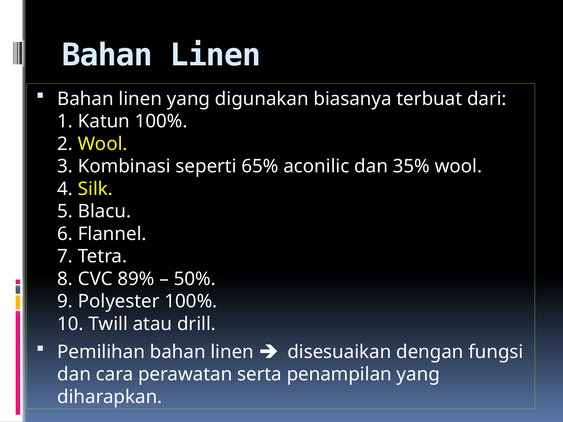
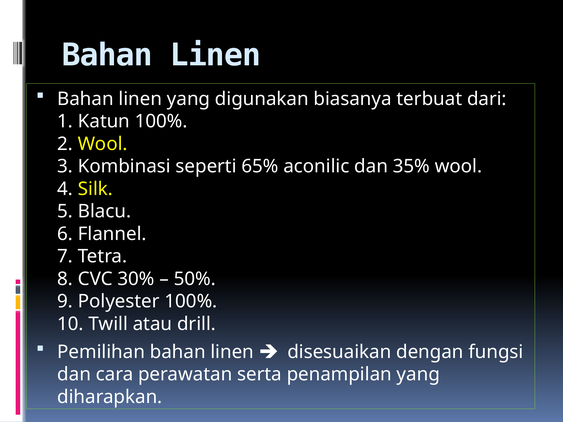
89%: 89% -> 30%
